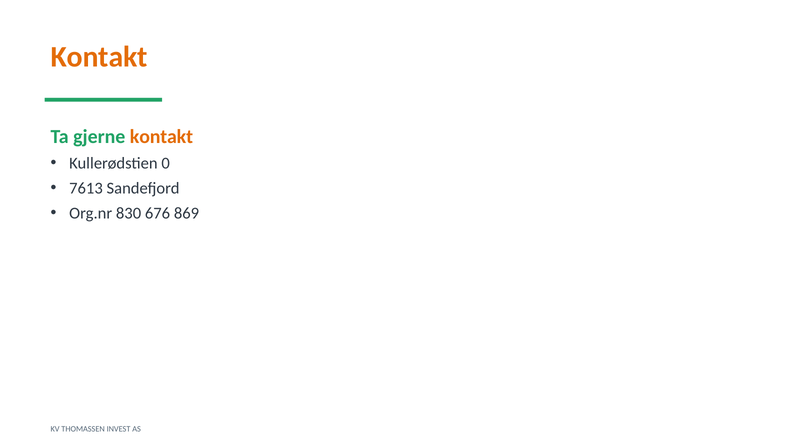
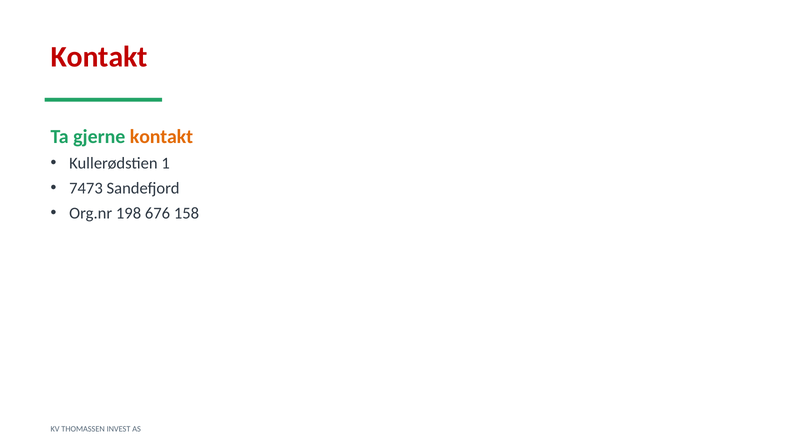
Kontakt at (99, 57) colour: orange -> red
0: 0 -> 1
7613: 7613 -> 7473
830: 830 -> 198
869: 869 -> 158
